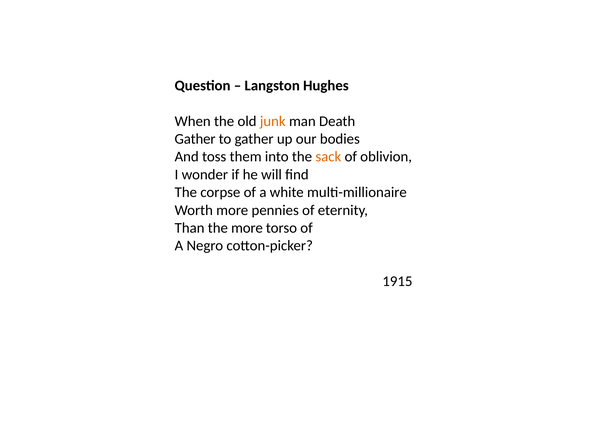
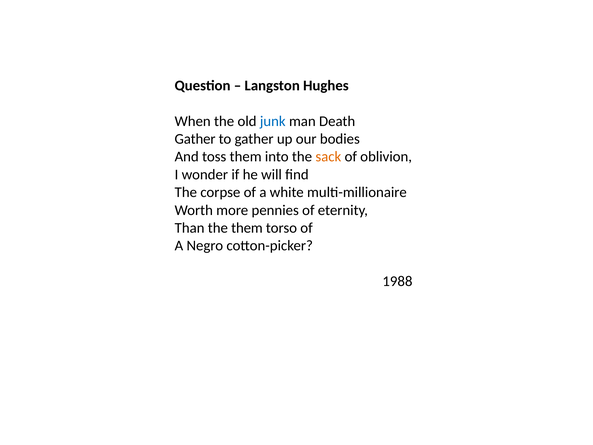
junk colour: orange -> blue
the more: more -> them
1915: 1915 -> 1988
